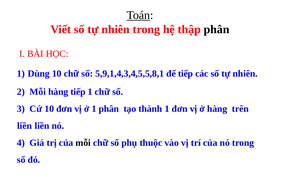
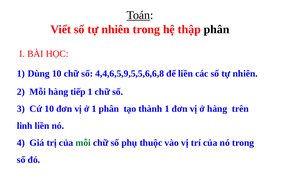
5,9,1,4,3,4,5,5,8,1: 5,9,1,4,3,4,5,5,8,1 -> 4,4,6,5,9,5,5,6,6,8
để tiếp: tiếp -> liền
liền at (25, 126): liền -> linh
mỗi at (83, 143) colour: black -> green
